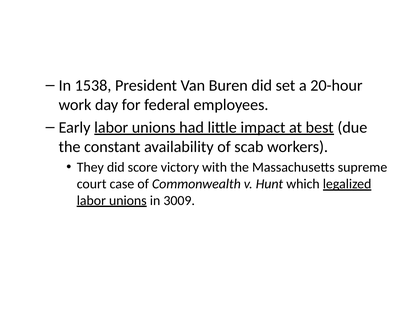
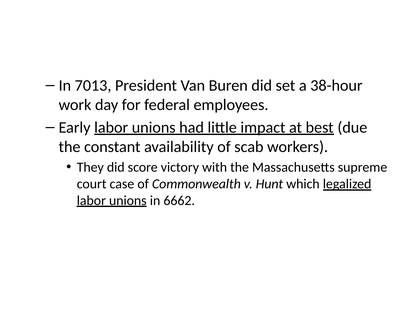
1538: 1538 -> 7013
20-hour: 20-hour -> 38-hour
3009: 3009 -> 6662
